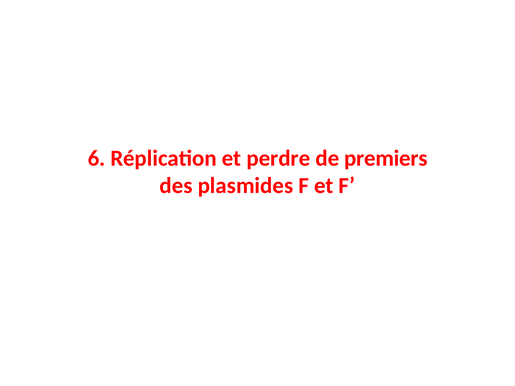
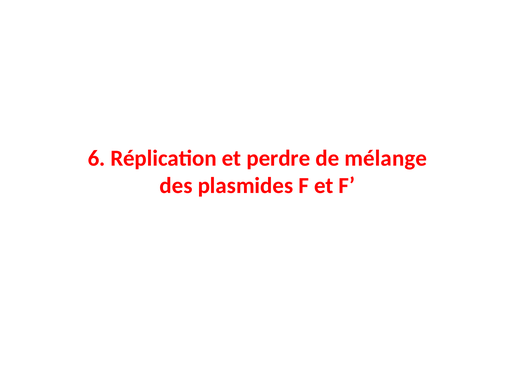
premiers: premiers -> mélange
